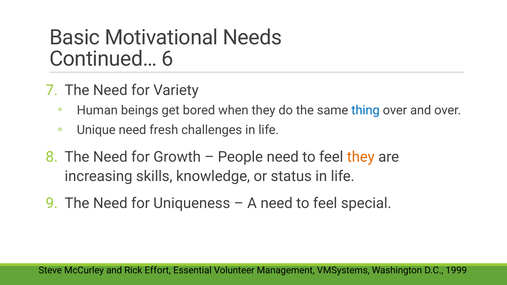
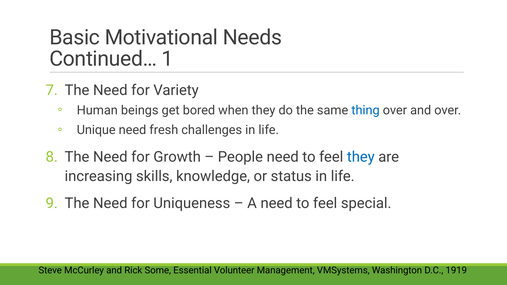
6: 6 -> 1
they at (361, 157) colour: orange -> blue
Effort: Effort -> Some
1999: 1999 -> 1919
